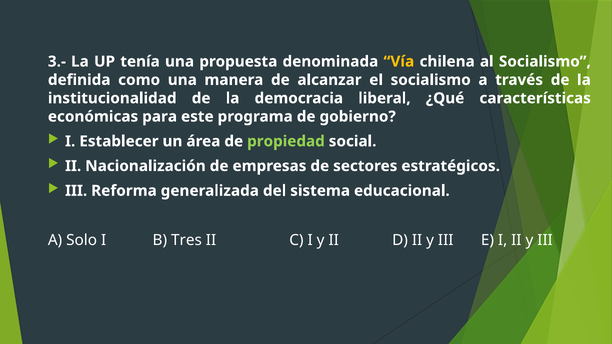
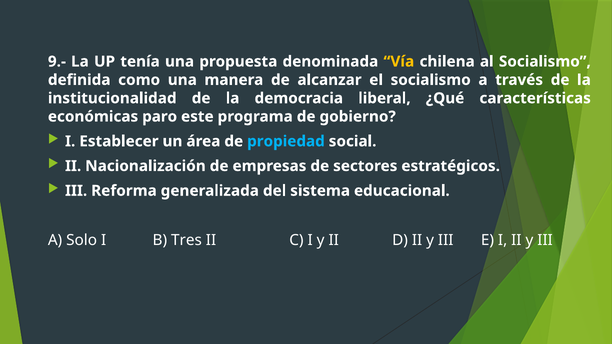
3.-: 3.- -> 9.-
para: para -> paro
propiedad colour: light green -> light blue
